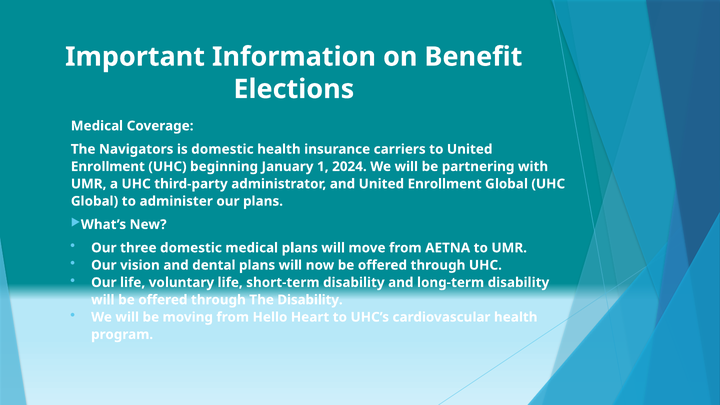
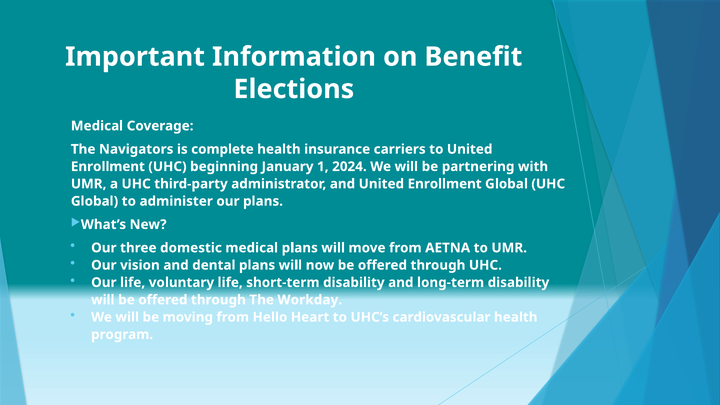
is domestic: domestic -> complete
The Disability: Disability -> Workday
